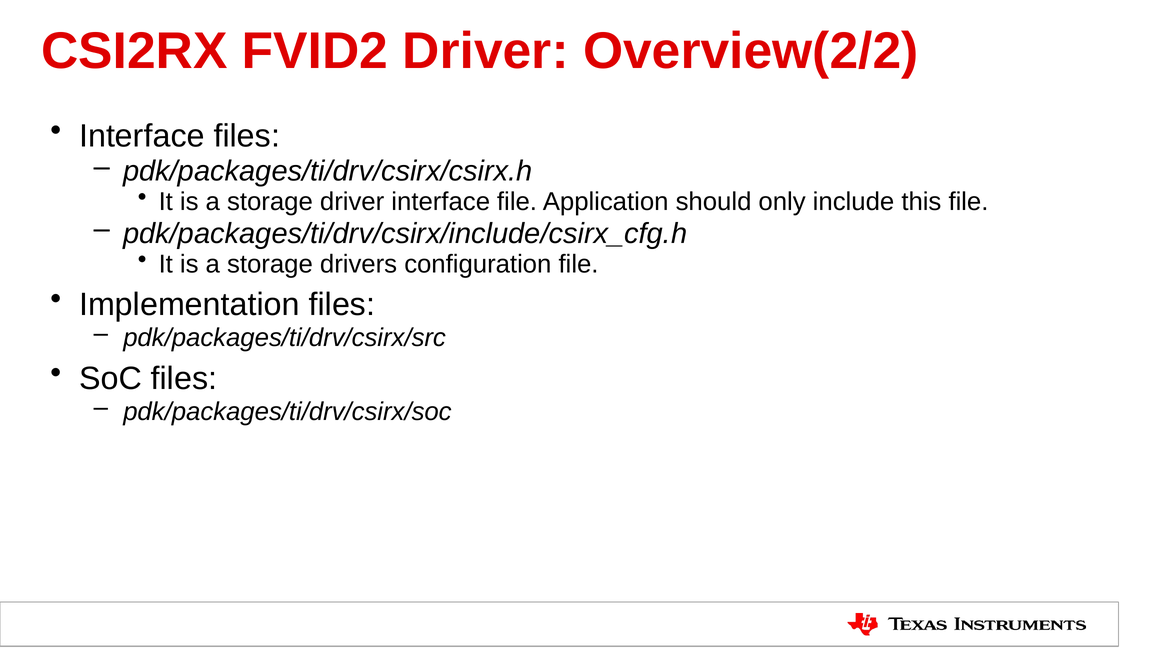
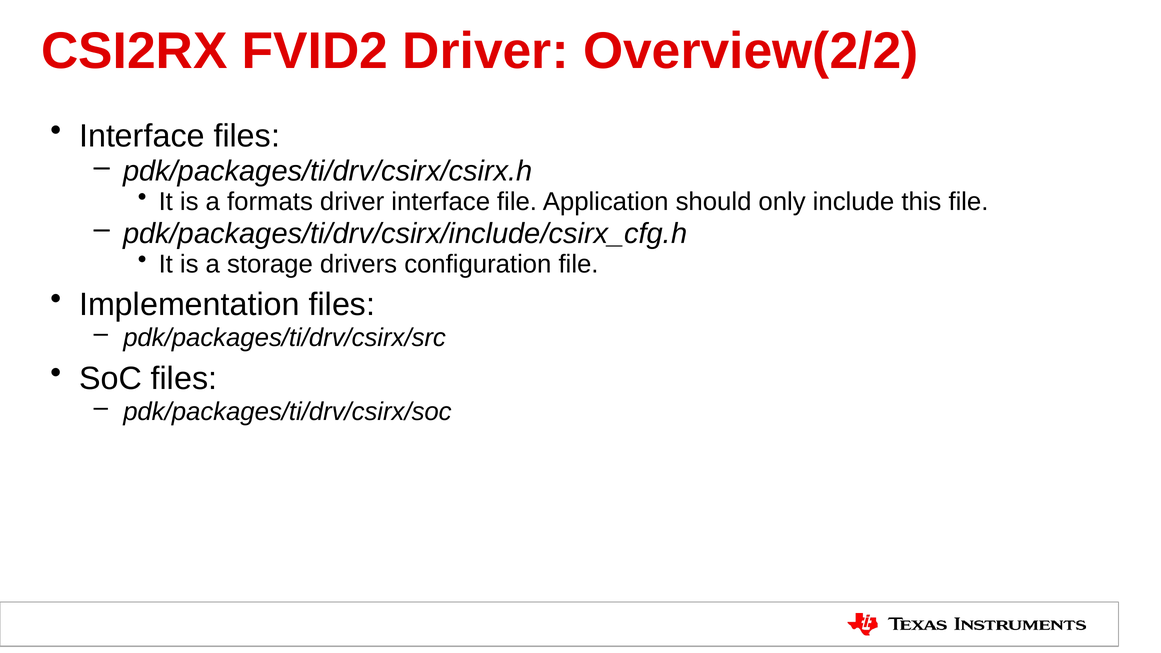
storage at (270, 202): storage -> formats
